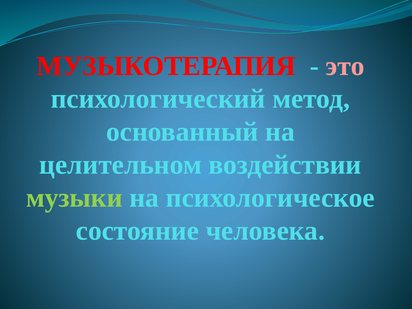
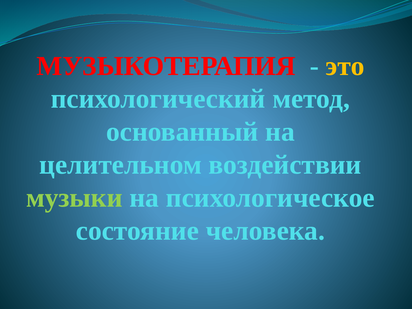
это colour: pink -> yellow
